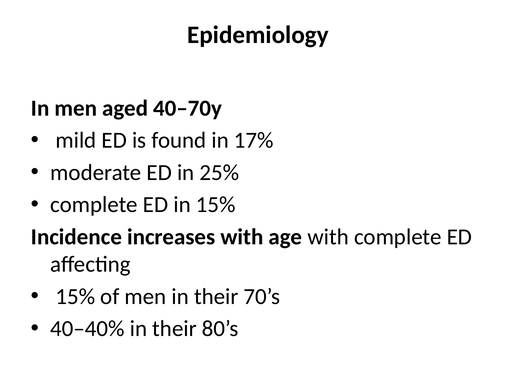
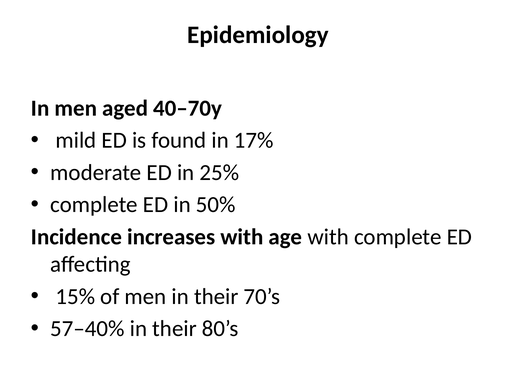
in 15%: 15% -> 50%
40–40%: 40–40% -> 57–40%
